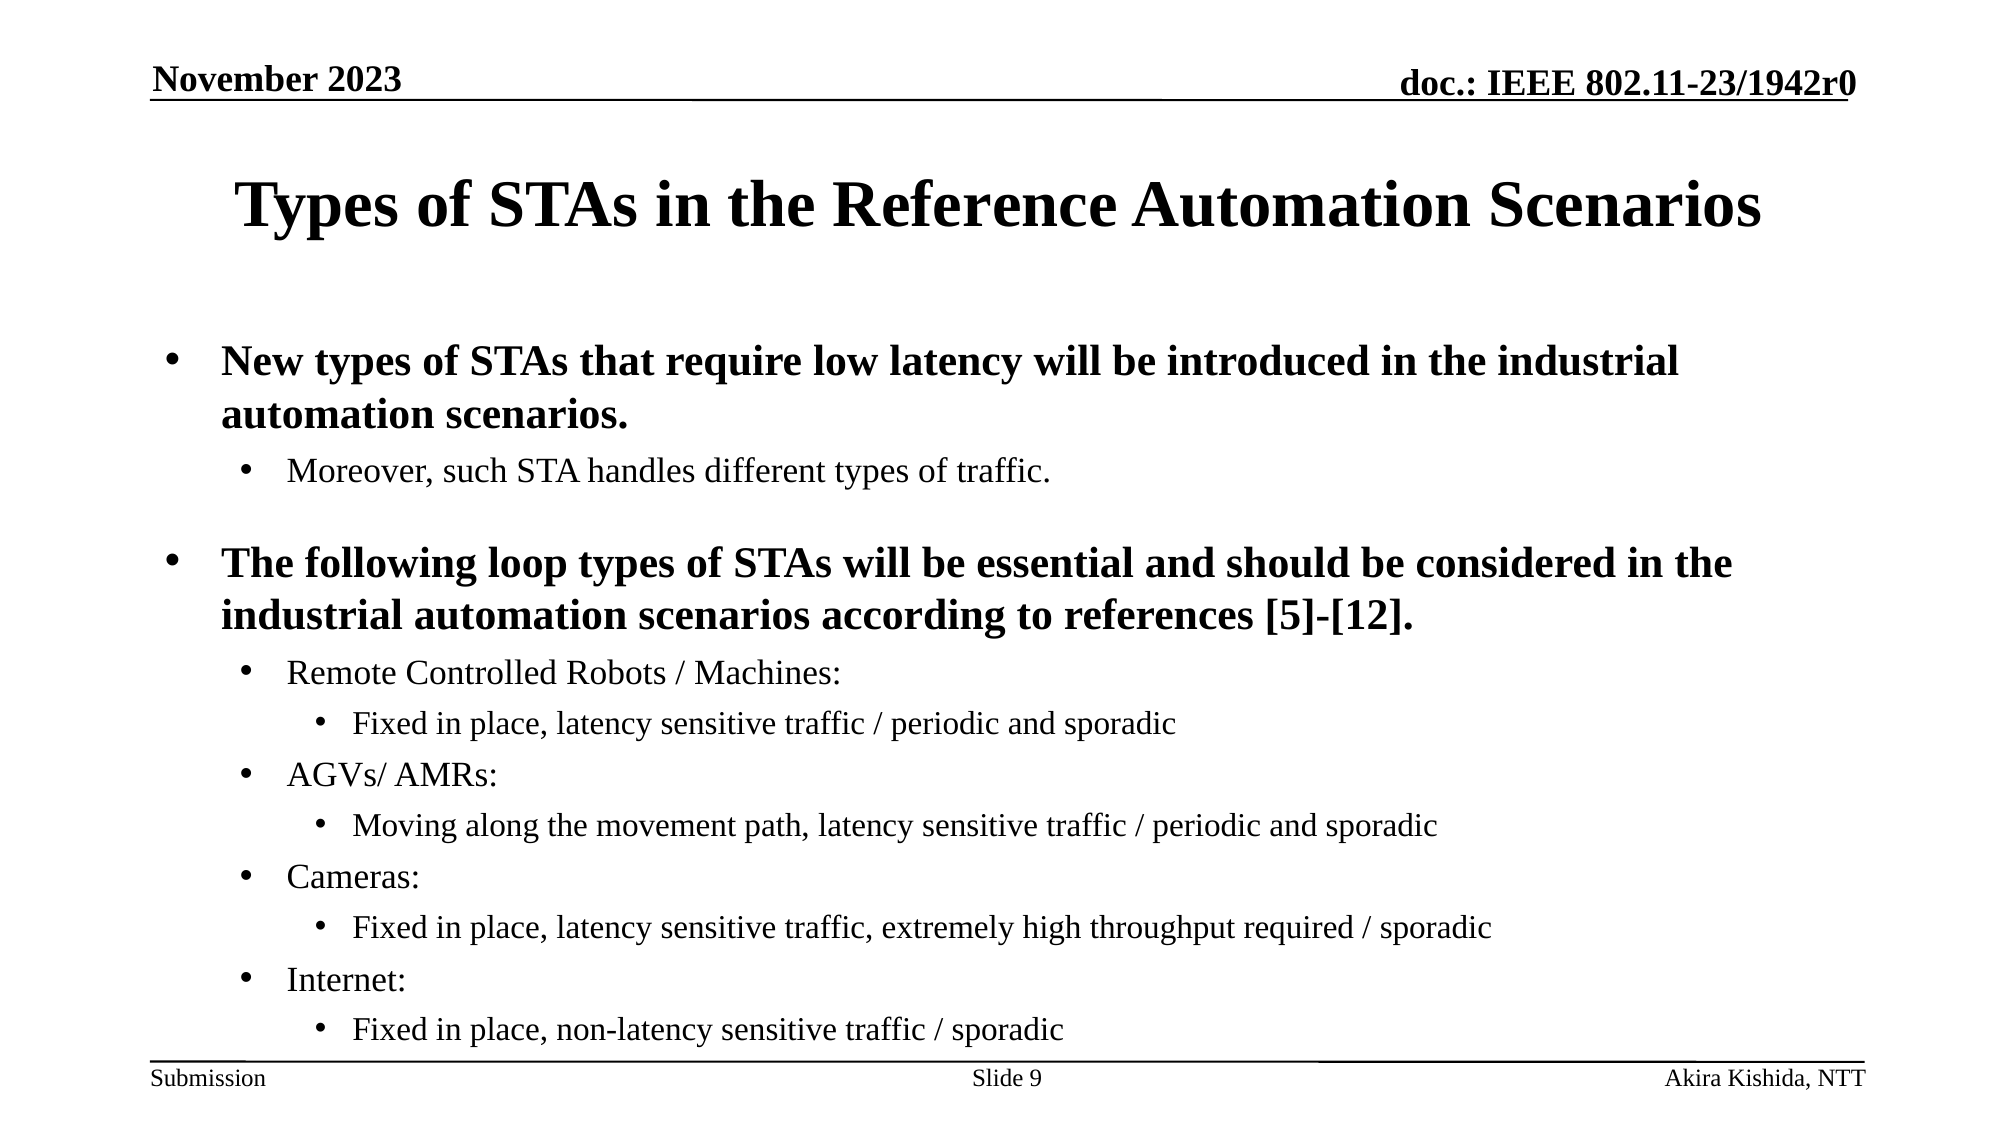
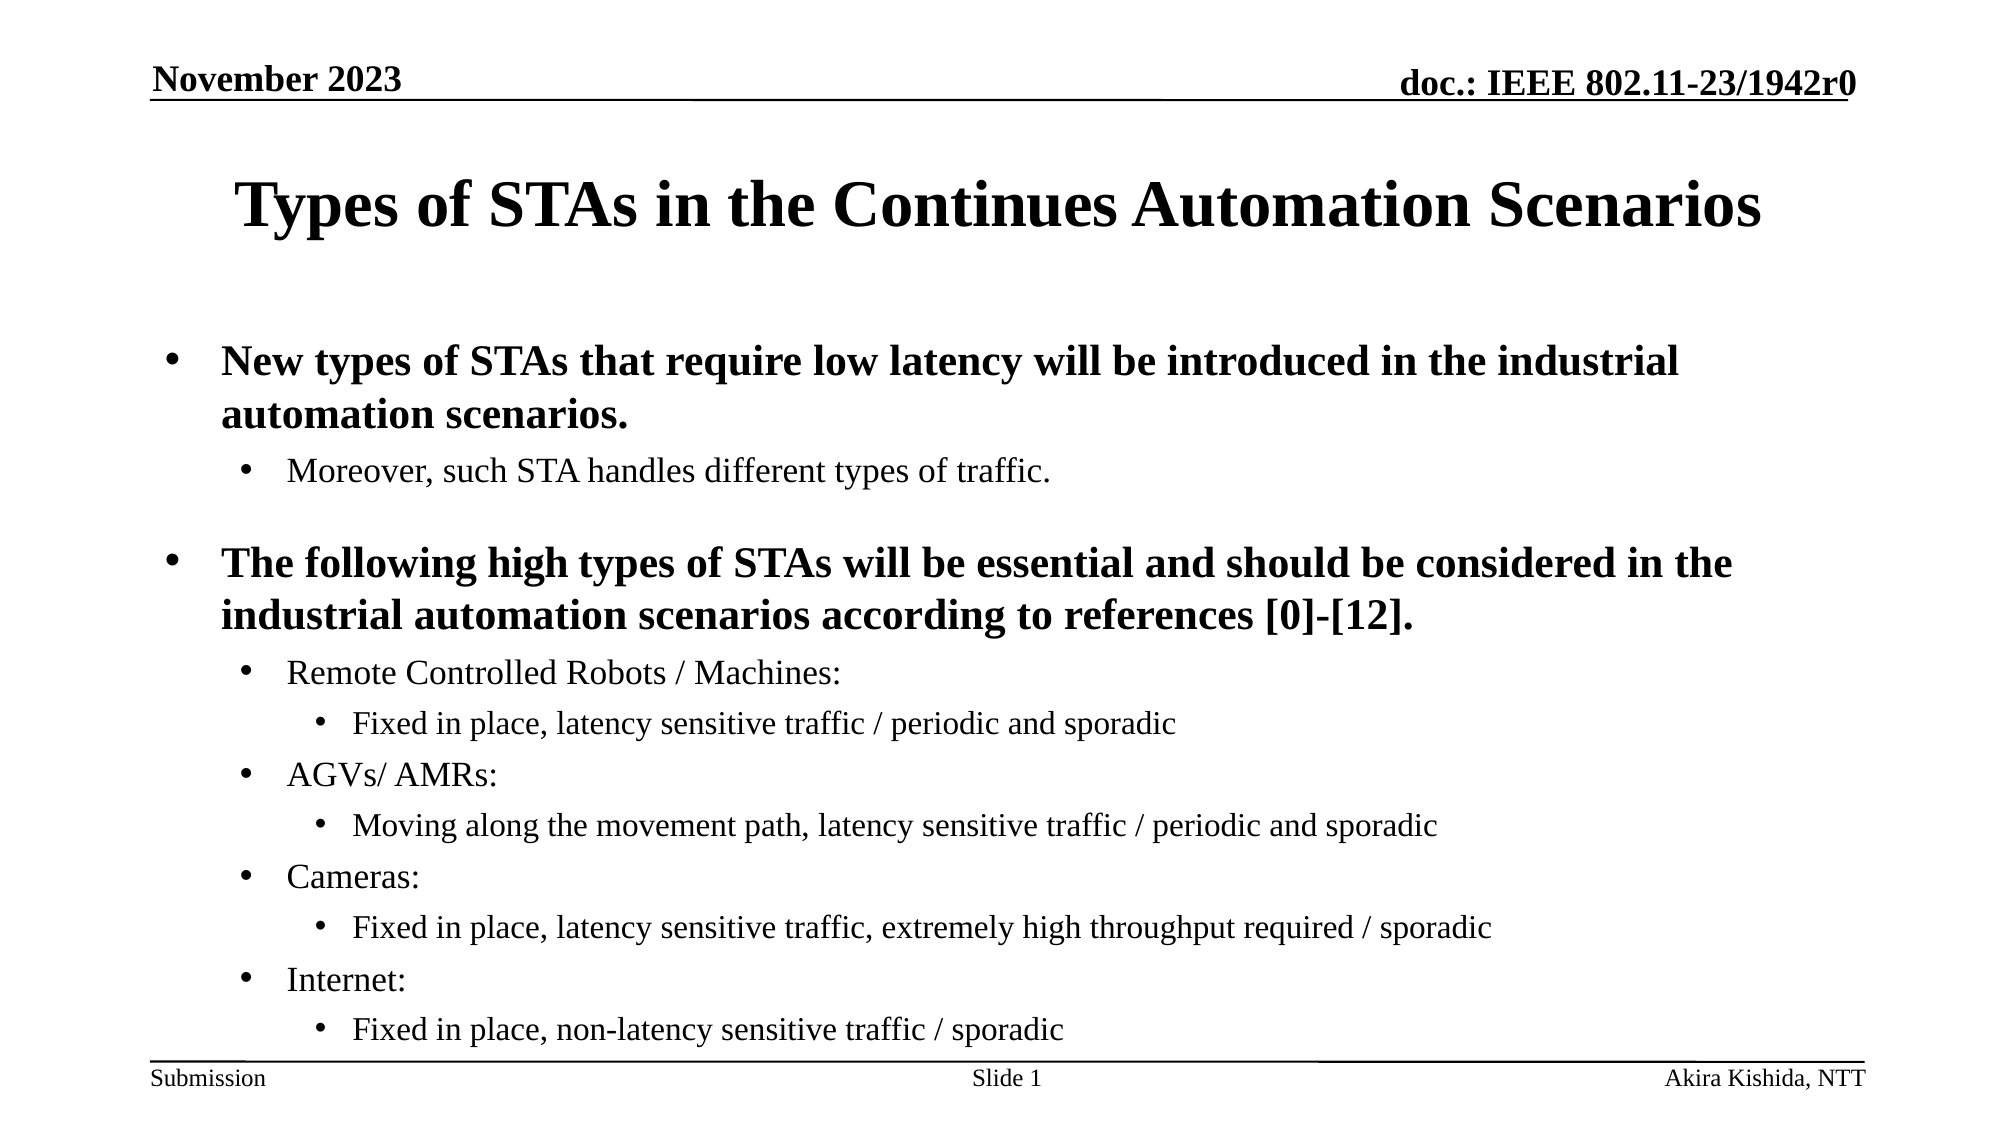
Reference: Reference -> Continues
following loop: loop -> high
5]-[12: 5]-[12 -> 0]-[12
9: 9 -> 1
